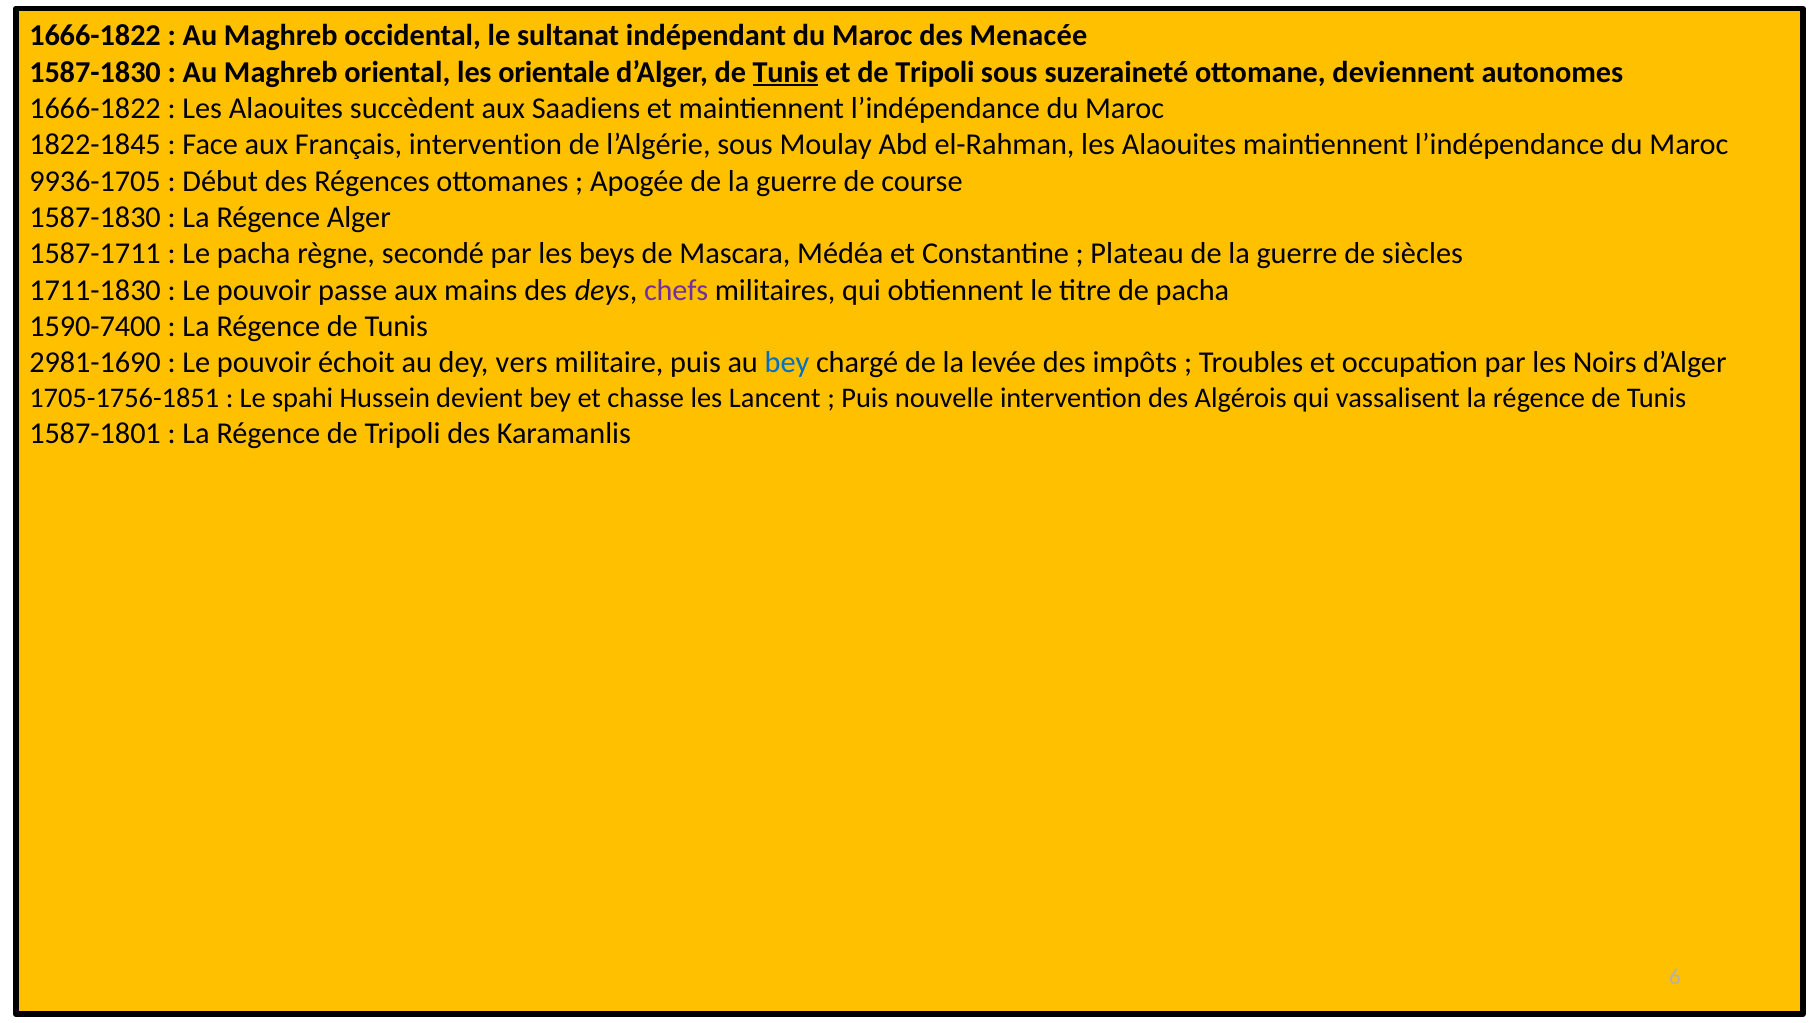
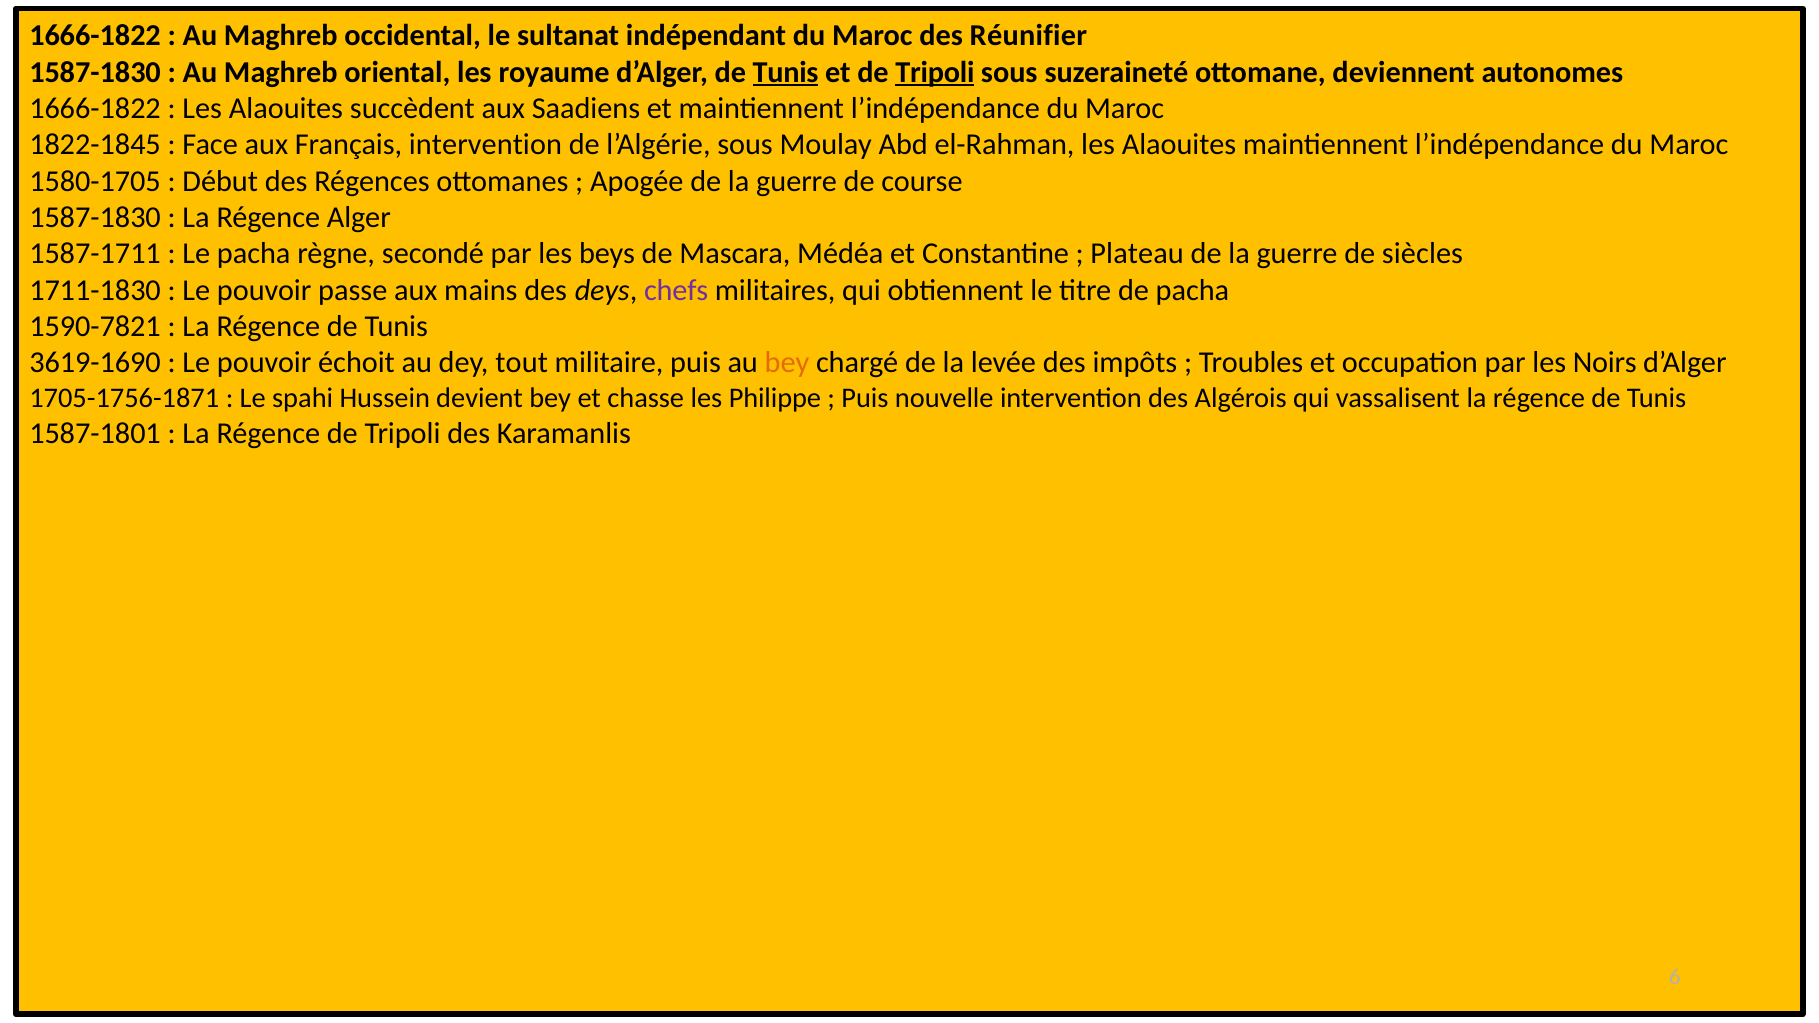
Menacée: Menacée -> Réunifier
orientale: orientale -> royaume
Tripoli at (935, 72) underline: none -> present
9936-1705: 9936-1705 -> 1580-1705
1590-7400: 1590-7400 -> 1590-7821
2981-1690: 2981-1690 -> 3619-1690
vers: vers -> tout
bey at (787, 363) colour: blue -> orange
1705-1756-1851: 1705-1756-1851 -> 1705-1756-1871
Lancent: Lancent -> Philippe
